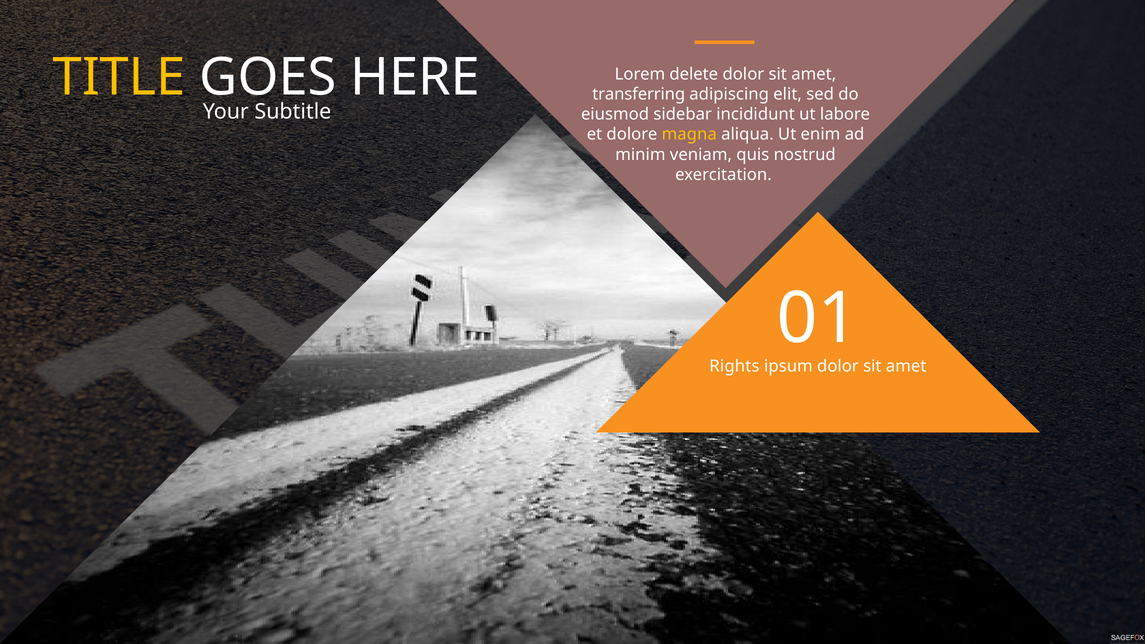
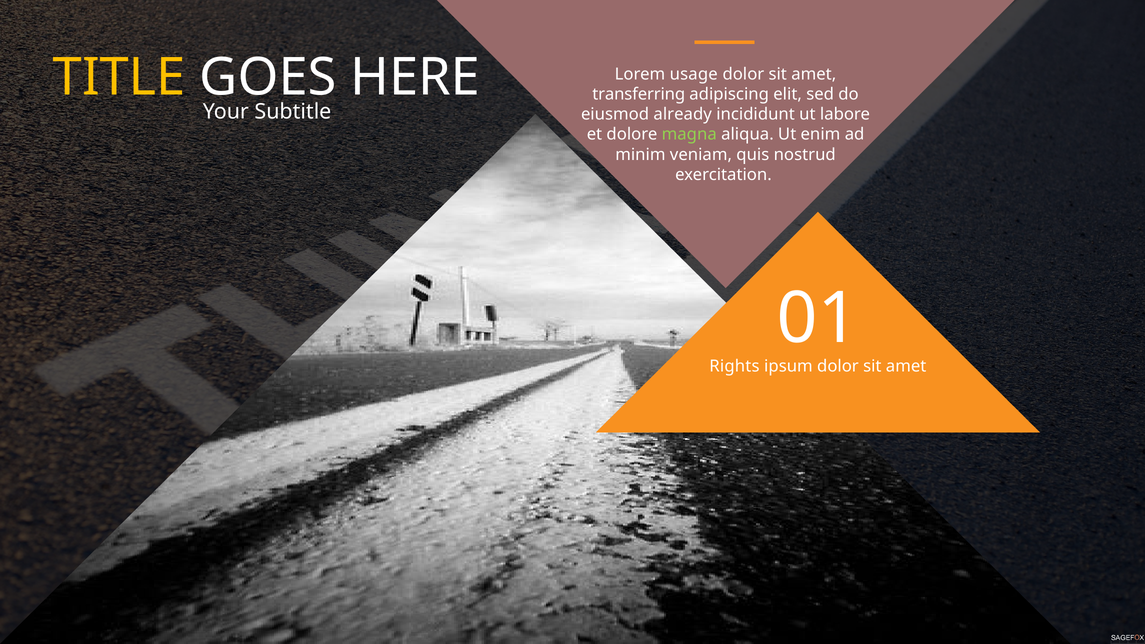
delete: delete -> usage
sidebar: sidebar -> already
magna colour: yellow -> light green
